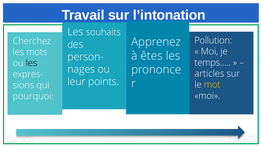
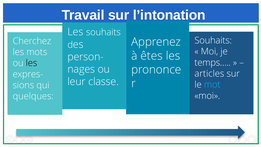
Pollution at (213, 40): Pollution -> Souhaits
points: points -> classe
mot colour: yellow -> light blue
pourquoi: pourquoi -> quelques
